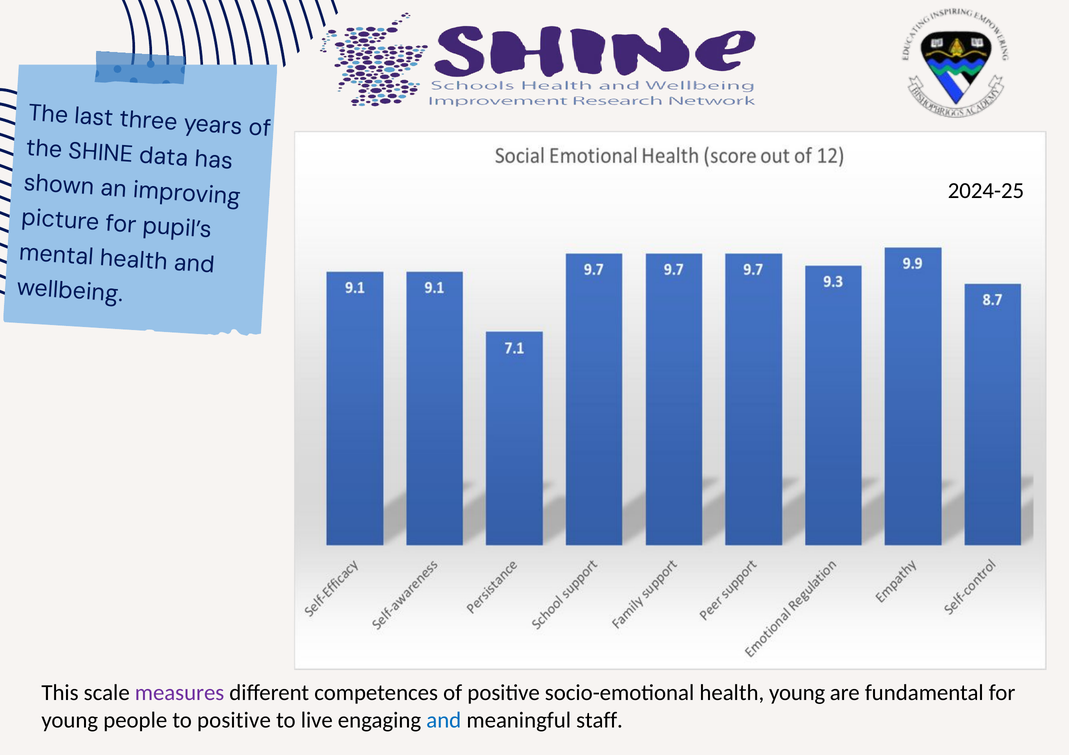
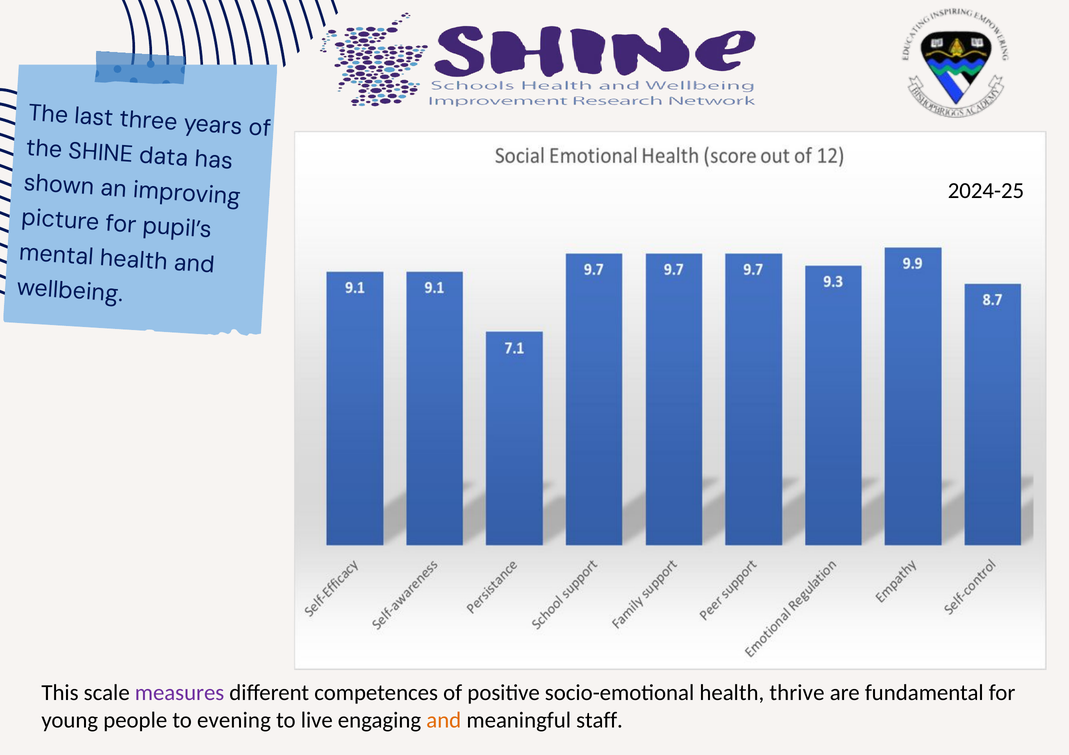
health young: young -> thrive
to positive: positive -> evening
and at (444, 720) colour: blue -> orange
